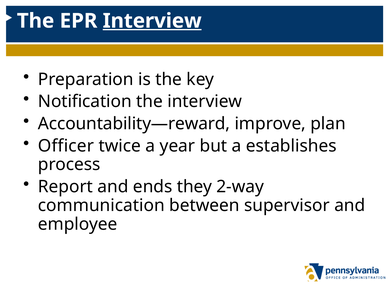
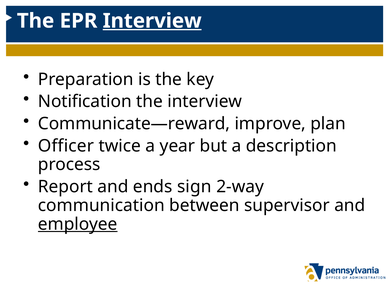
Accountability—reward: Accountability—reward -> Communicate—reward
establishes: establishes -> description
they: they -> sign
employee underline: none -> present
